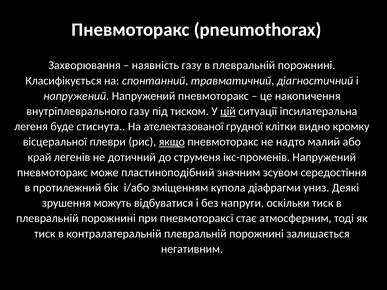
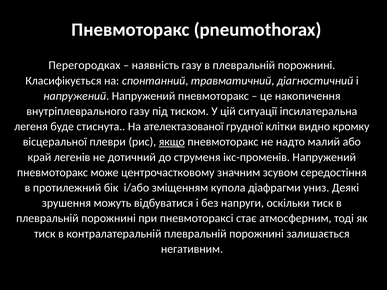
Захворювання: Захворювання -> Перегородках
цій underline: present -> none
пластиноподібний: пластиноподібний -> центрочастковому
